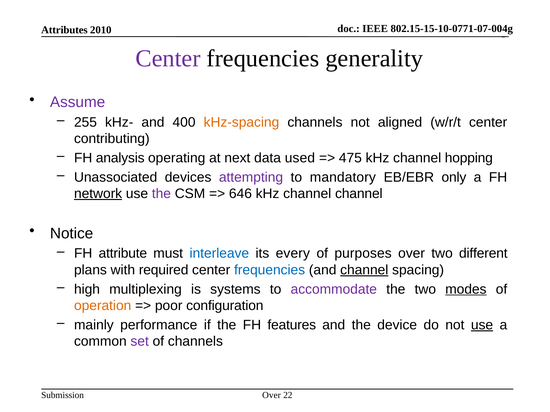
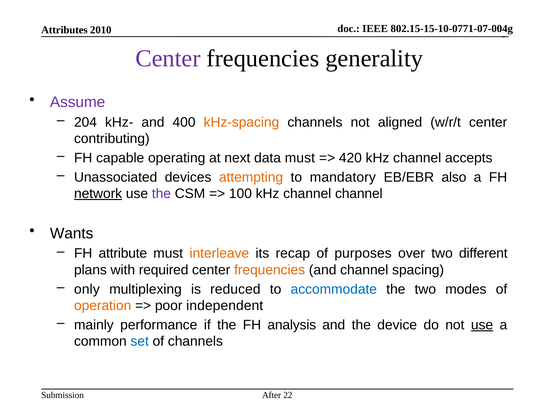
255: 255 -> 204
analysis: analysis -> capable
data used: used -> must
475: 475 -> 420
hopping: hopping -> accepts
attempting colour: purple -> orange
only: only -> also
646: 646 -> 100
Notice: Notice -> Wants
interleave colour: blue -> orange
every: every -> recap
frequencies at (270, 270) colour: blue -> orange
channel at (364, 270) underline: present -> none
high: high -> only
systems: systems -> reduced
accommodate colour: purple -> blue
modes underline: present -> none
configuration: configuration -> independent
features: features -> analysis
set colour: purple -> blue
Over at (272, 396): Over -> After
